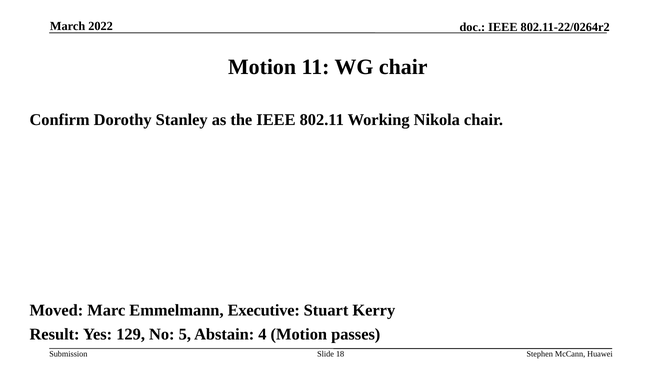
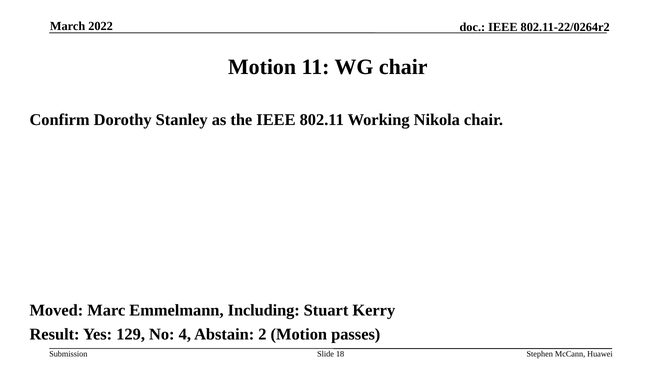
Executive: Executive -> Including
5: 5 -> 4
4: 4 -> 2
